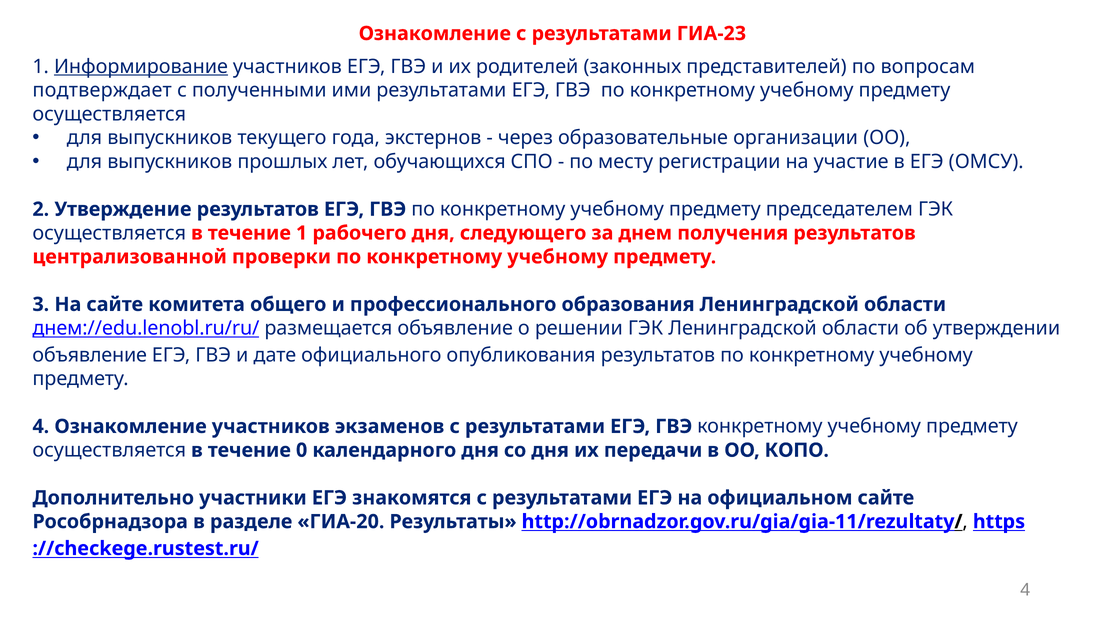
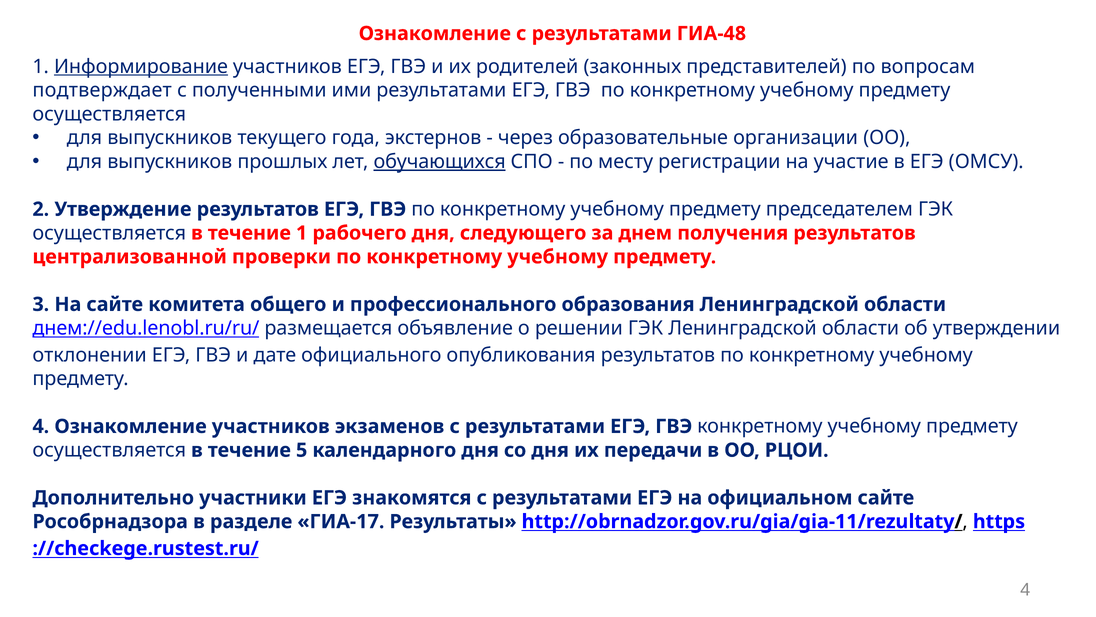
ГИА-23: ГИА-23 -> ГИА-48
обучающихся underline: none -> present
объявление at (90, 355): объявление -> отклонении
0: 0 -> 5
КОПО: КОПО -> РЦОИ
ГИА-20: ГИА-20 -> ГИА-17
